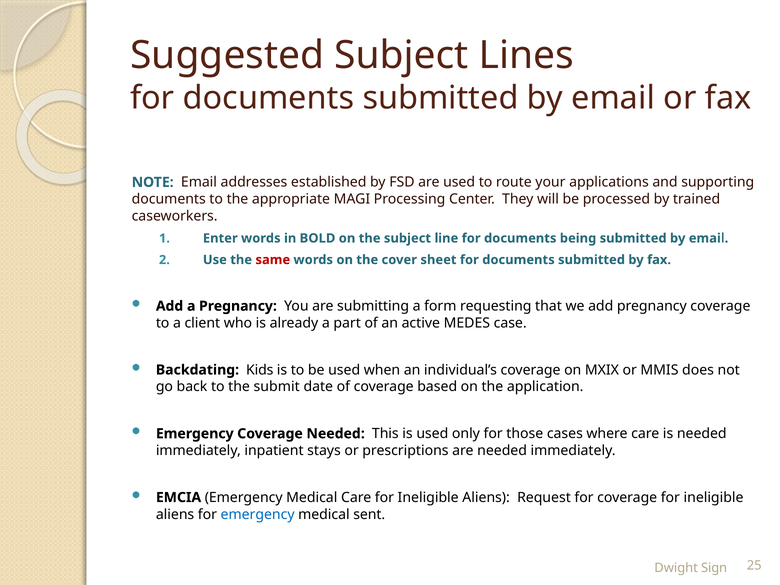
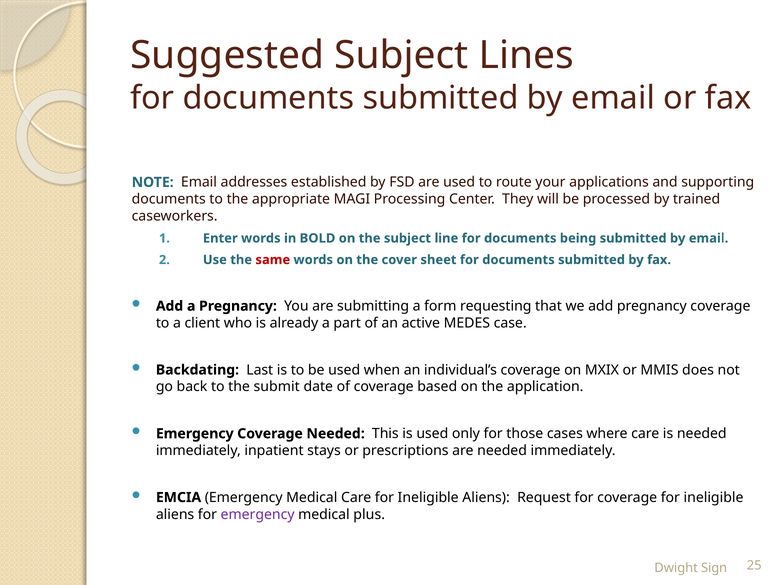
Kids: Kids -> Last
emergency at (258, 514) colour: blue -> purple
sent: sent -> plus
